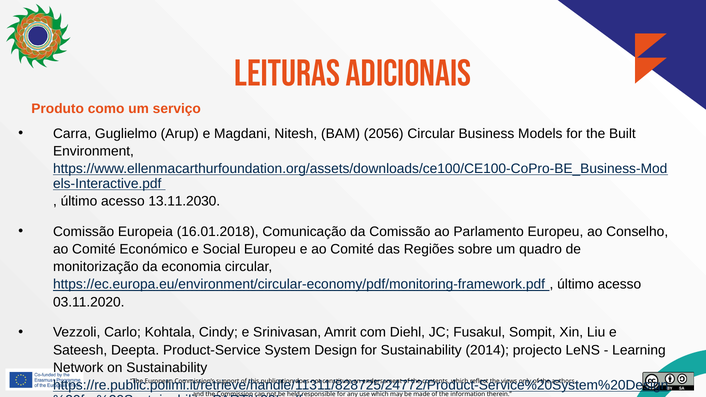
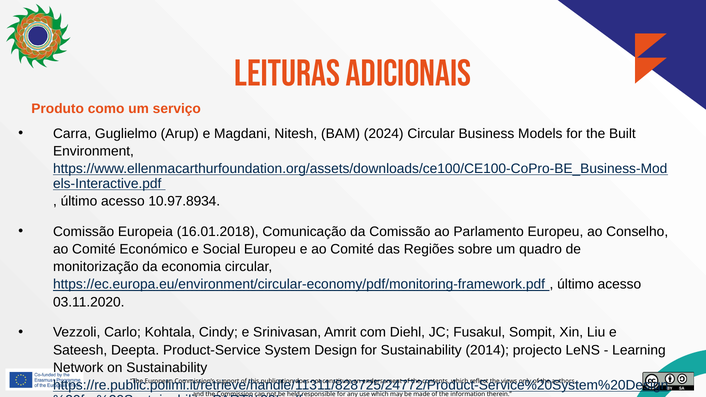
2056: 2056 -> 2024
13.11.2030: 13.11.2030 -> 10.97.8934
